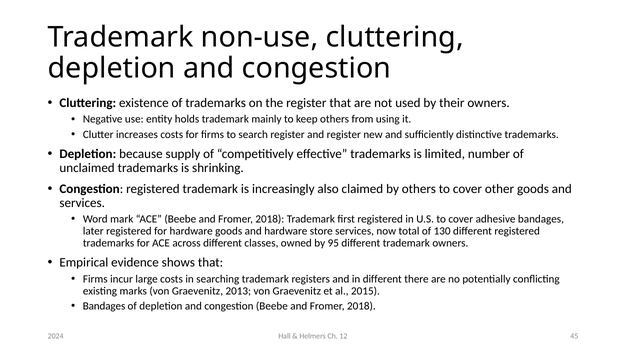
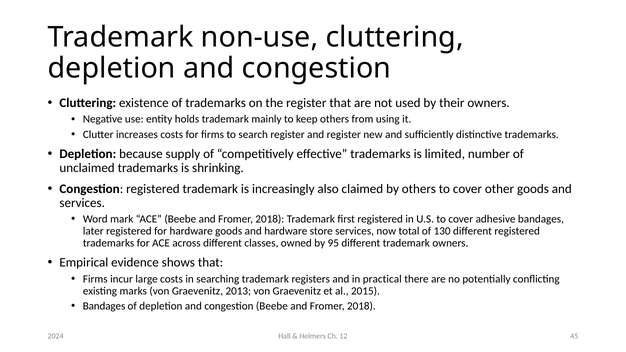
in different: different -> practical
